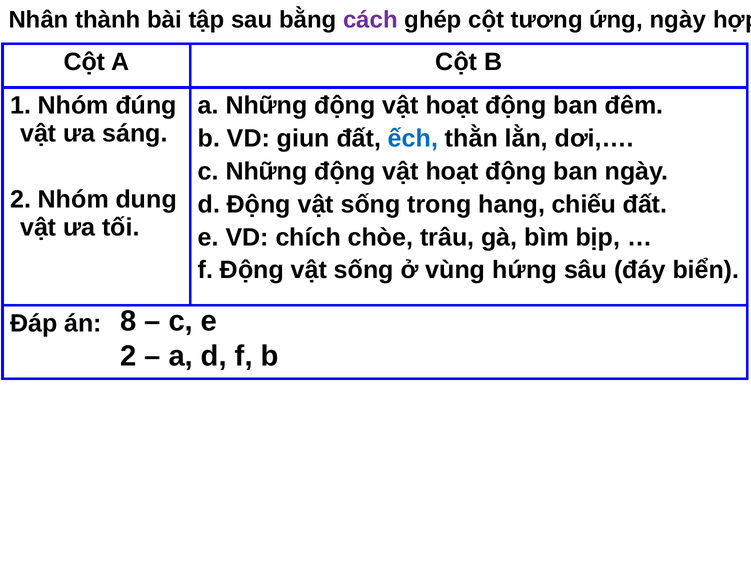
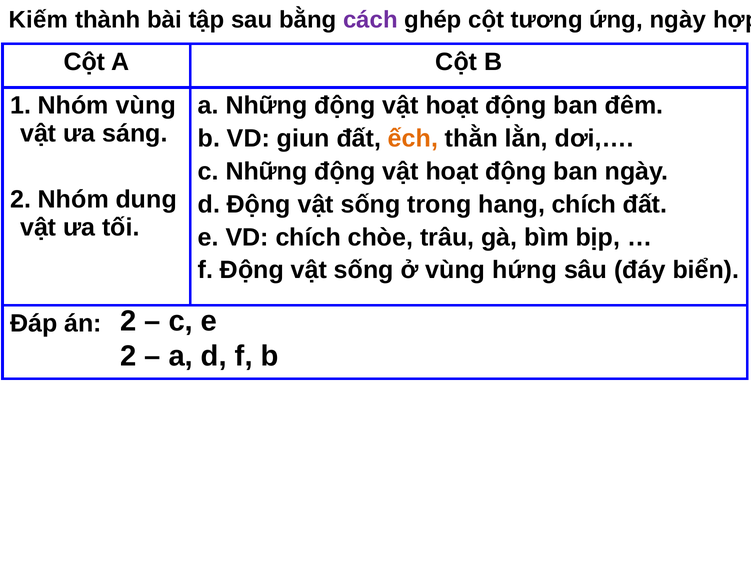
Nhân: Nhân -> Kiếm
Nhóm đúng: đúng -> vùng
ếch colour: blue -> orange
hang chiếu: chiếu -> chích
án 8: 8 -> 2
